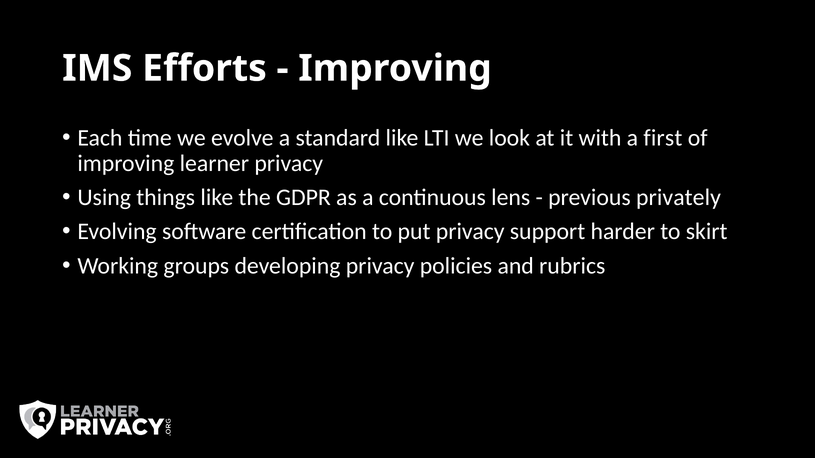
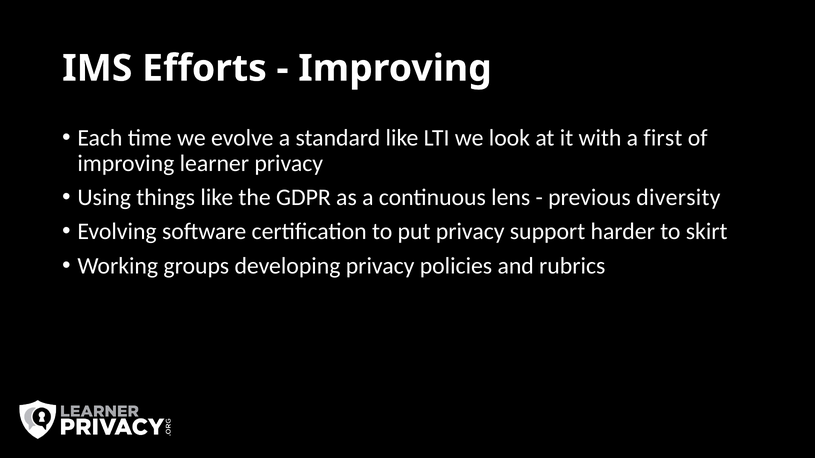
privately: privately -> diversity
